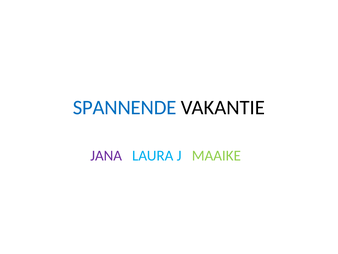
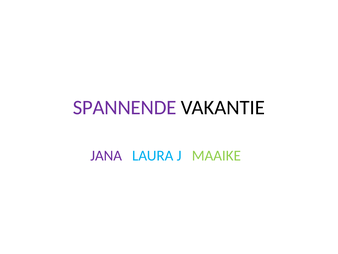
SPANNENDE colour: blue -> purple
